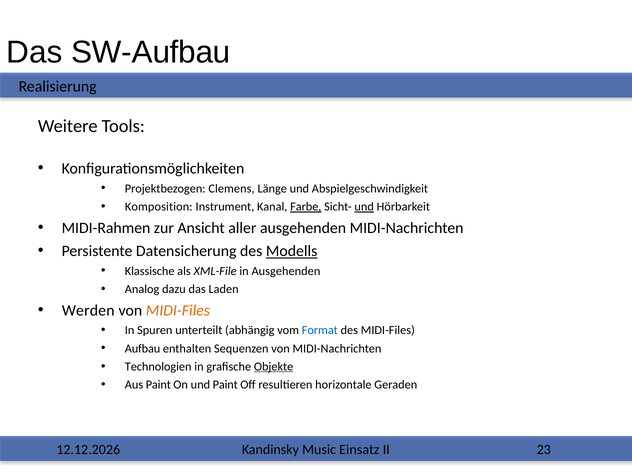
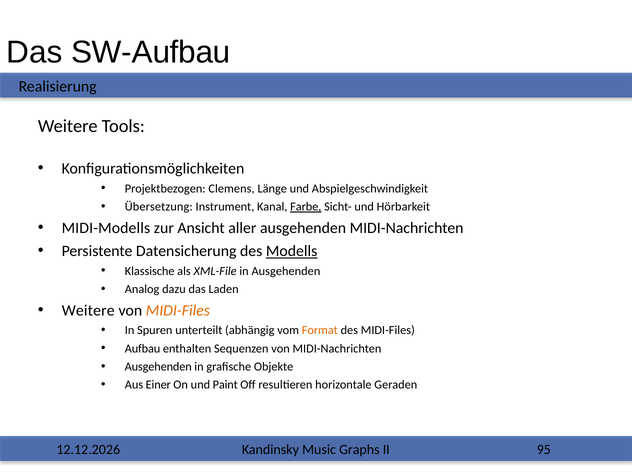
Komposition: Komposition -> Übersetzung
und at (364, 207) underline: present -> none
MIDI-Rahmen: MIDI-Rahmen -> MIDI-Modells
Werden at (88, 310): Werden -> Weitere
Format colour: blue -> orange
Technologien at (158, 367): Technologien -> Ausgehenden
Objekte underline: present -> none
Aus Paint: Paint -> Einer
Einsatz: Einsatz -> Graphs
23: 23 -> 95
